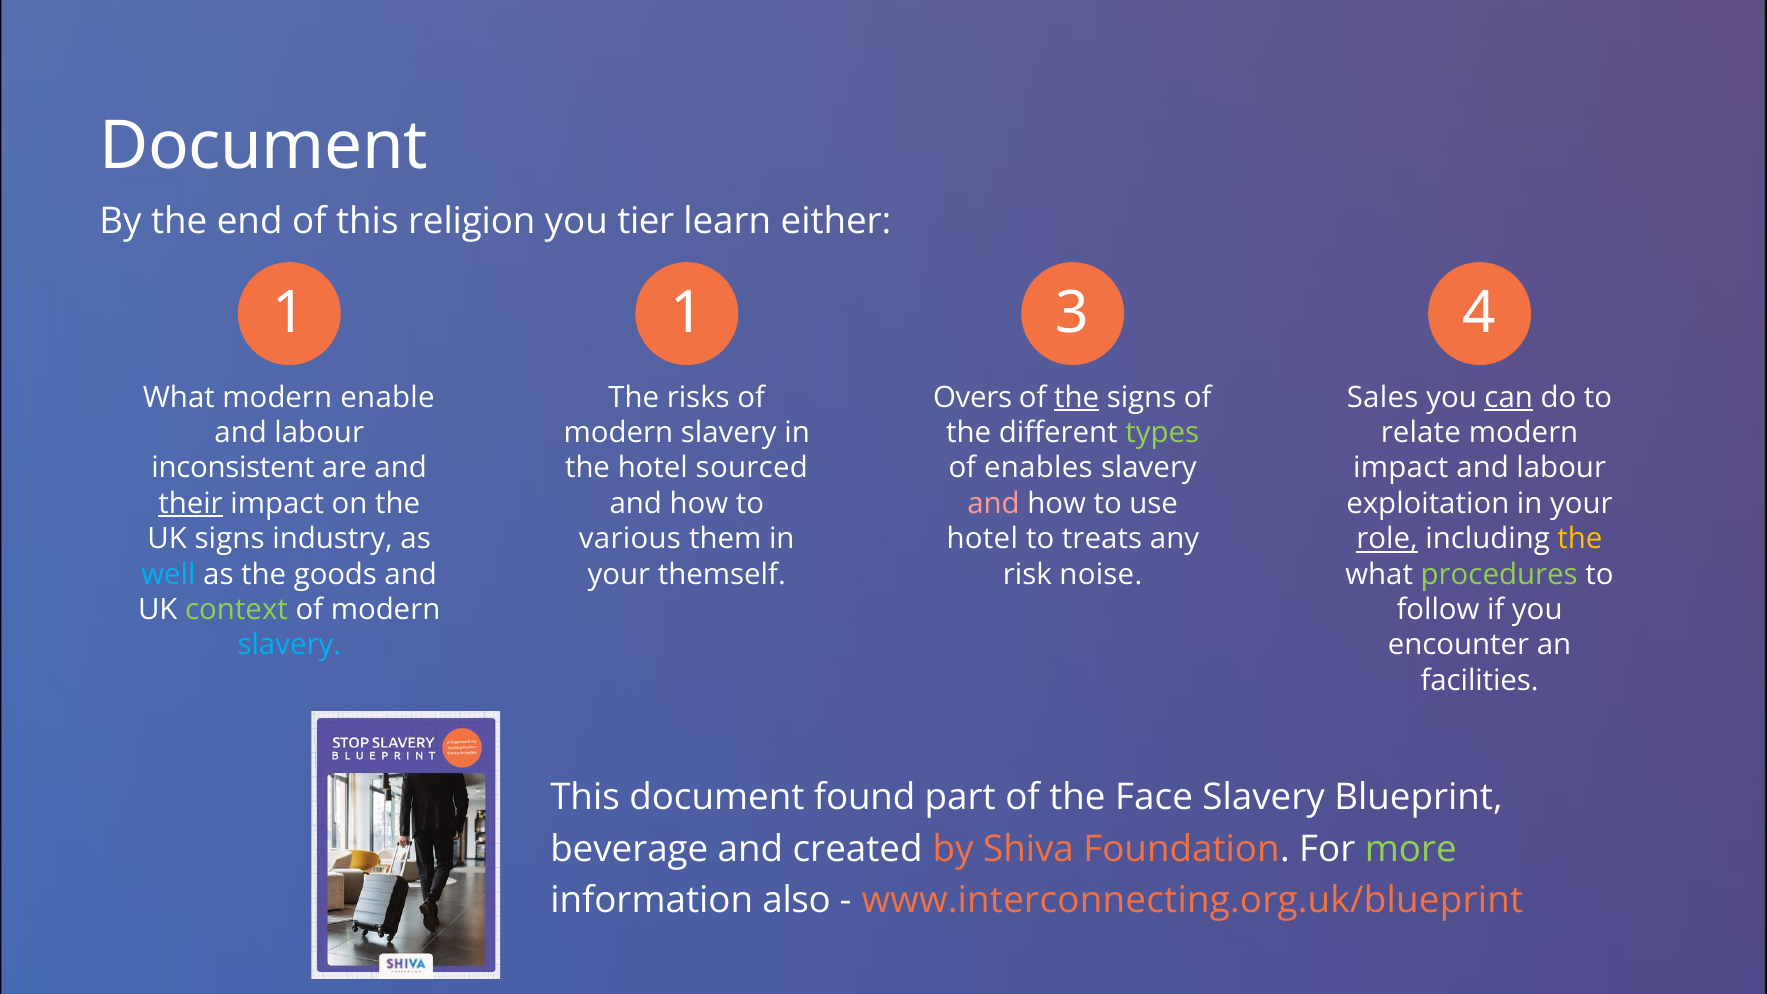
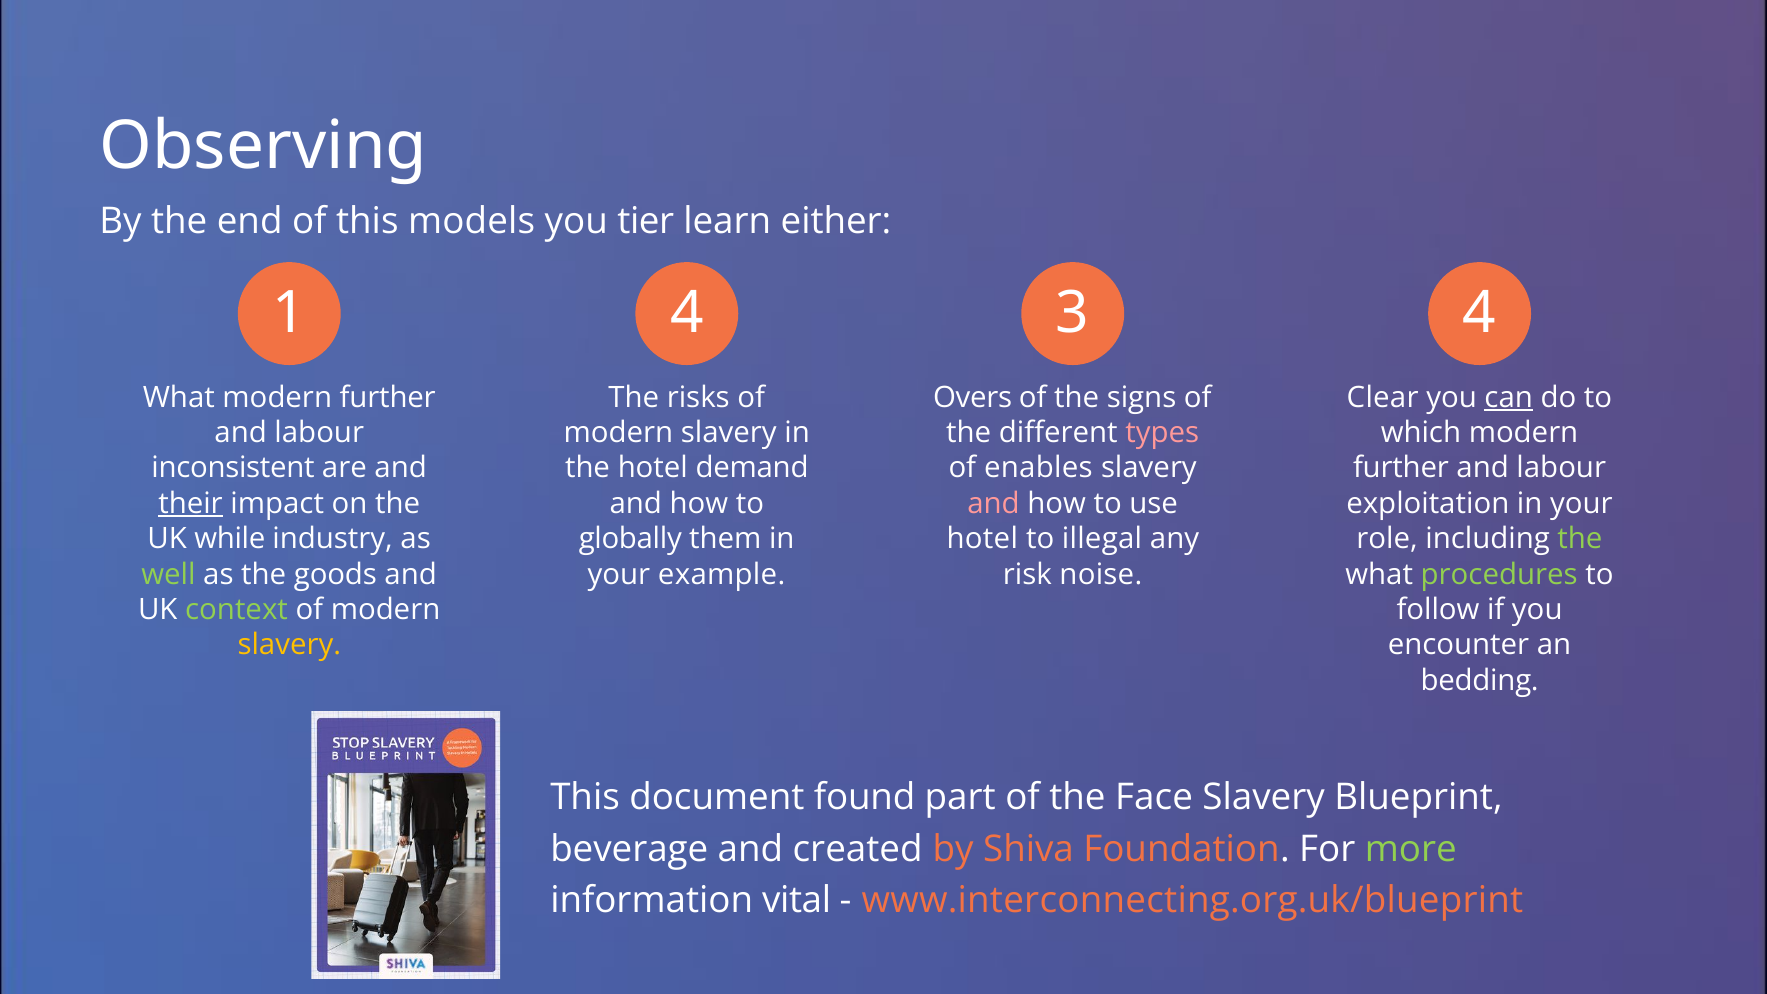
Document at (264, 146): Document -> Observing
religion: religion -> models
1 1: 1 -> 4
What modern enable: enable -> further
the at (1077, 398) underline: present -> none
Sales: Sales -> Clear
types colour: light green -> pink
relate: relate -> which
sourced: sourced -> demand
impact at (1401, 468): impact -> further
UK signs: signs -> while
various: various -> globally
treats: treats -> illegal
role underline: present -> none
the at (1580, 539) colour: yellow -> light green
well colour: light blue -> light green
themself: themself -> example
slavery at (289, 645) colour: light blue -> yellow
facilities: facilities -> bedding
also: also -> vital
